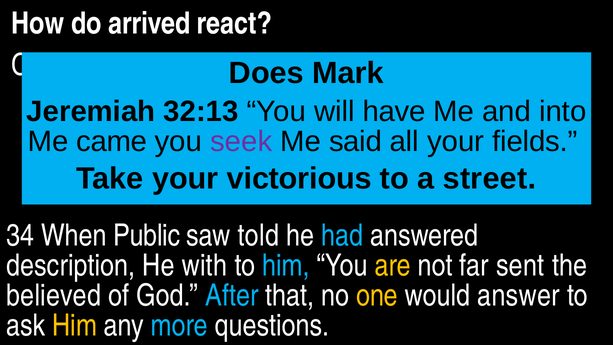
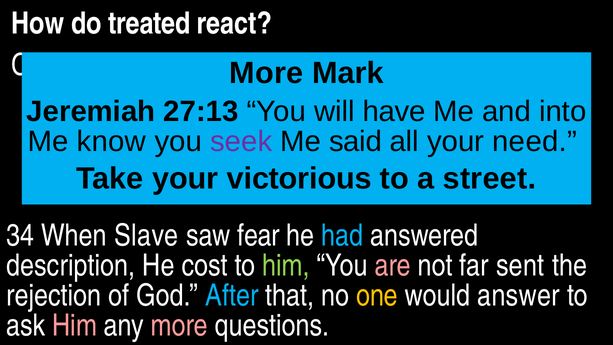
arrived: arrived -> treated
Does at (266, 73): Does -> More
32:13: 32:13 -> 27:13
came: came -> know
fields: fields -> need
Public: Public -> Slave
told: told -> fear
with: with -> cost
him at (286, 265) colour: light blue -> light green
are colour: yellow -> pink
believed: believed -> rejection
Him at (75, 325) colour: yellow -> pink
more at (179, 325) colour: light blue -> pink
